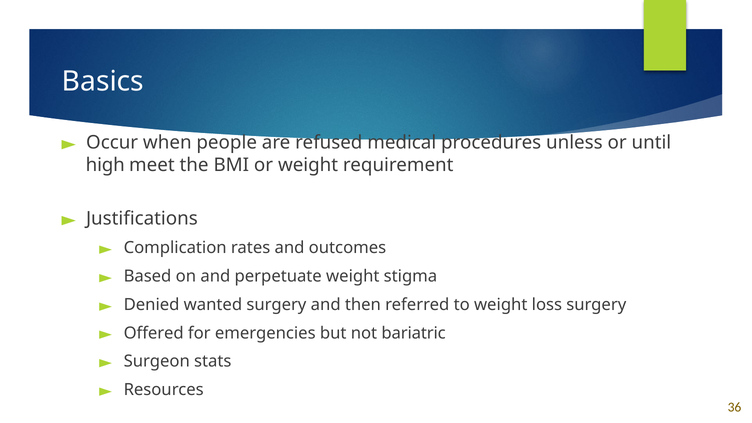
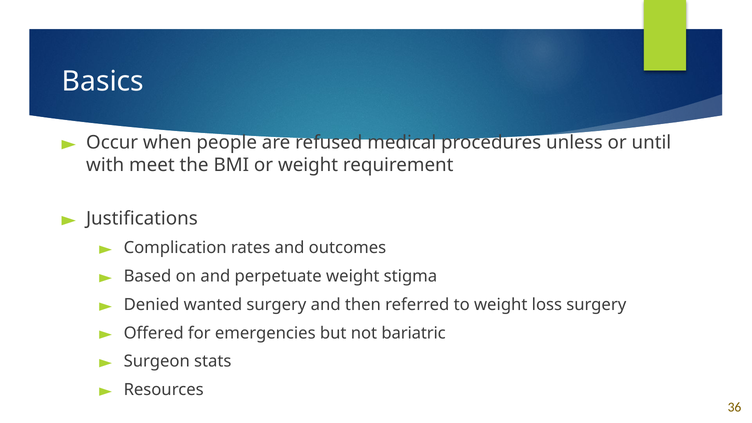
high: high -> with
